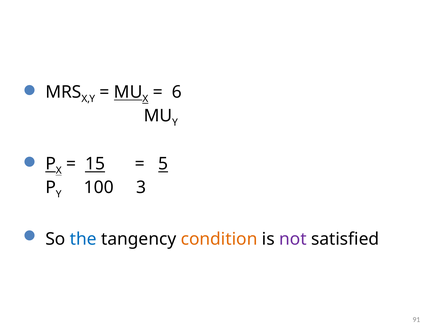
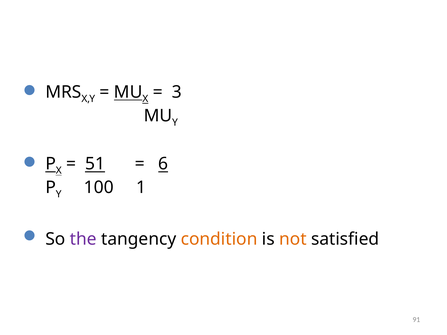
6: 6 -> 3
15: 15 -> 51
5: 5 -> 6
3: 3 -> 1
the colour: blue -> purple
not colour: purple -> orange
